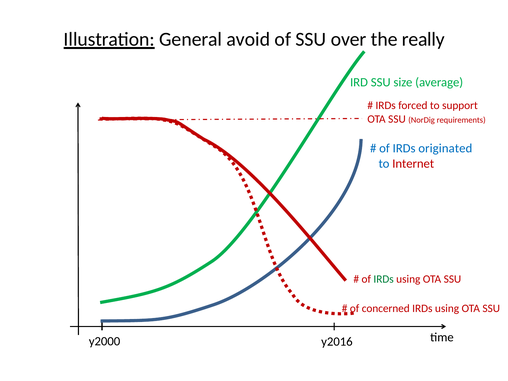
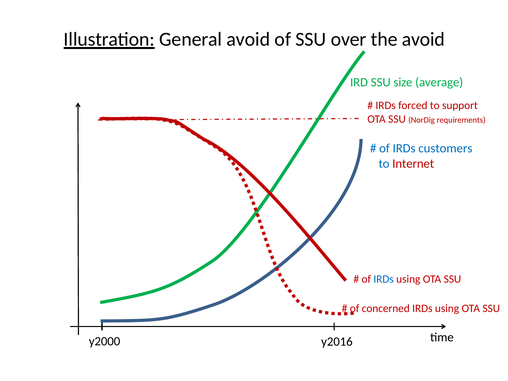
the really: really -> avoid
originated: originated -> customers
IRDs at (384, 279) colour: green -> blue
